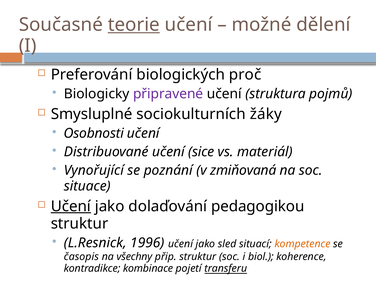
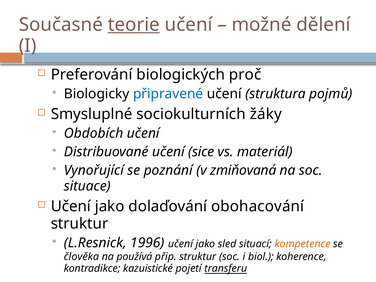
připravené colour: purple -> blue
Osobnosti: Osobnosti -> Obdobích
Učení at (71, 206) underline: present -> none
pedagogikou: pedagogikou -> obohacování
časopis: časopis -> člověka
všechny: všechny -> používá
kombinace: kombinace -> kazuistické
